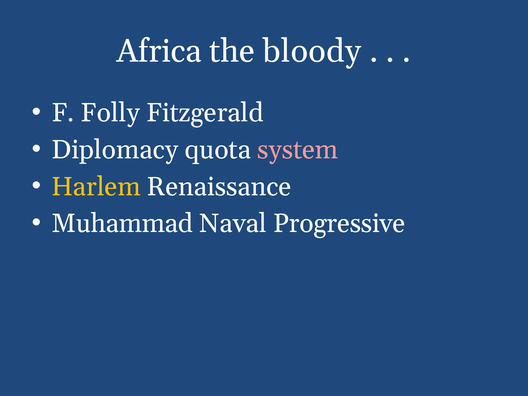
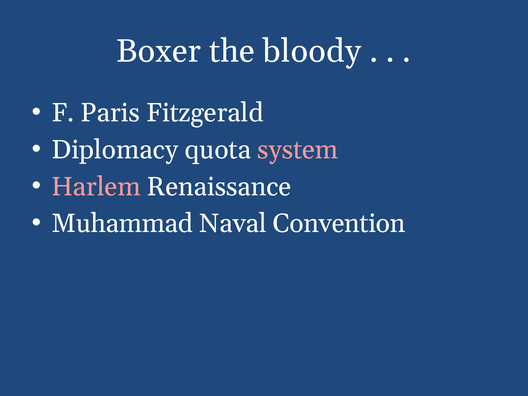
Africa: Africa -> Boxer
Folly: Folly -> Paris
Harlem colour: yellow -> pink
Progressive: Progressive -> Convention
